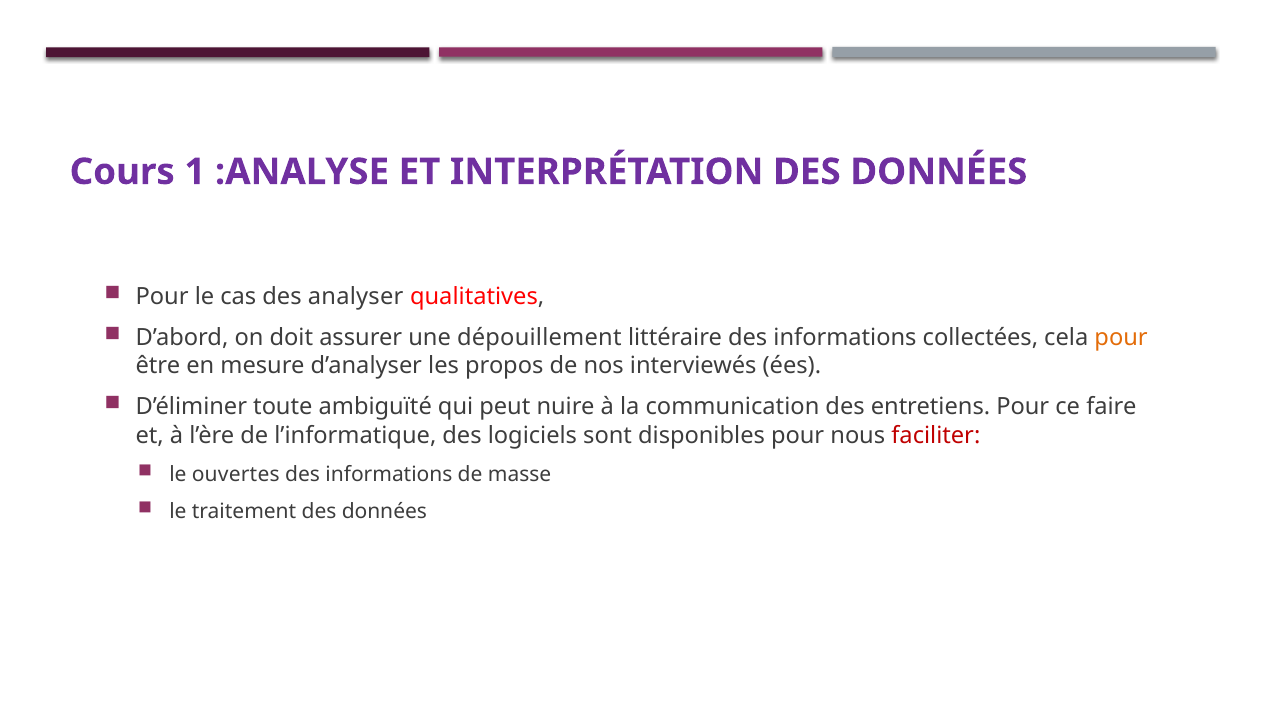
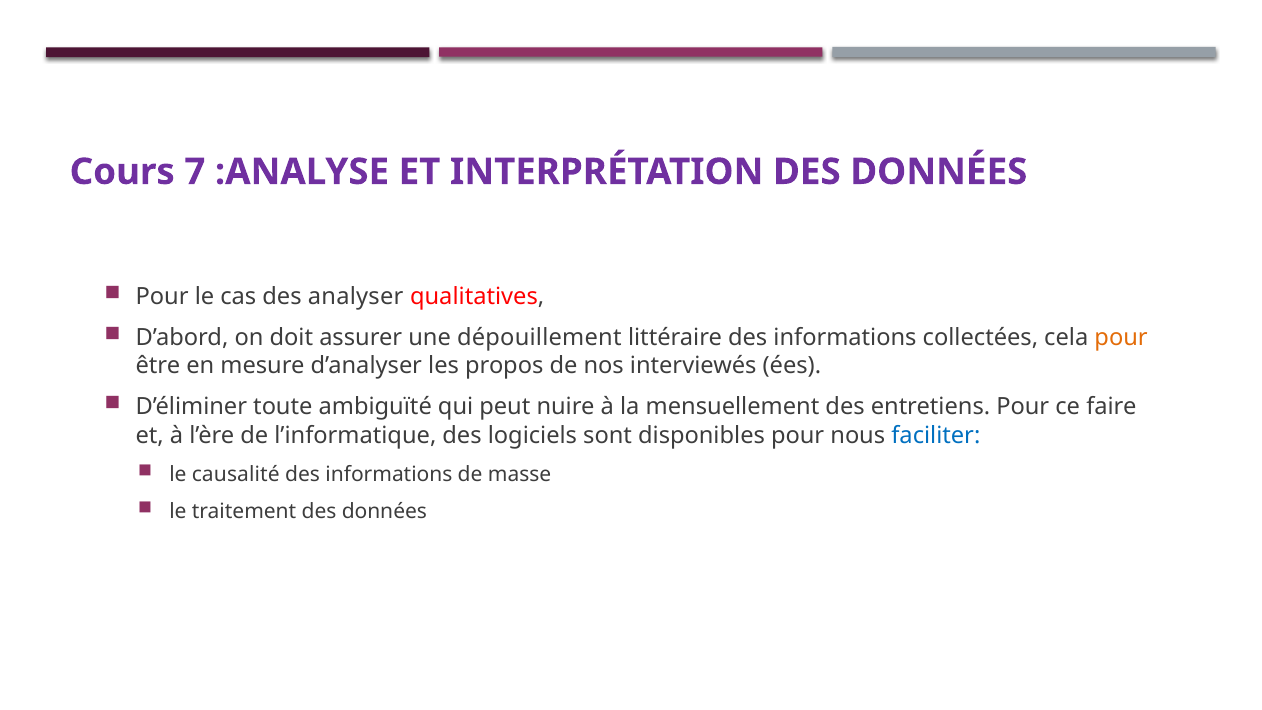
1: 1 -> 7
communication: communication -> mensuellement
faciliter colour: red -> blue
ouvertes: ouvertes -> causalité
